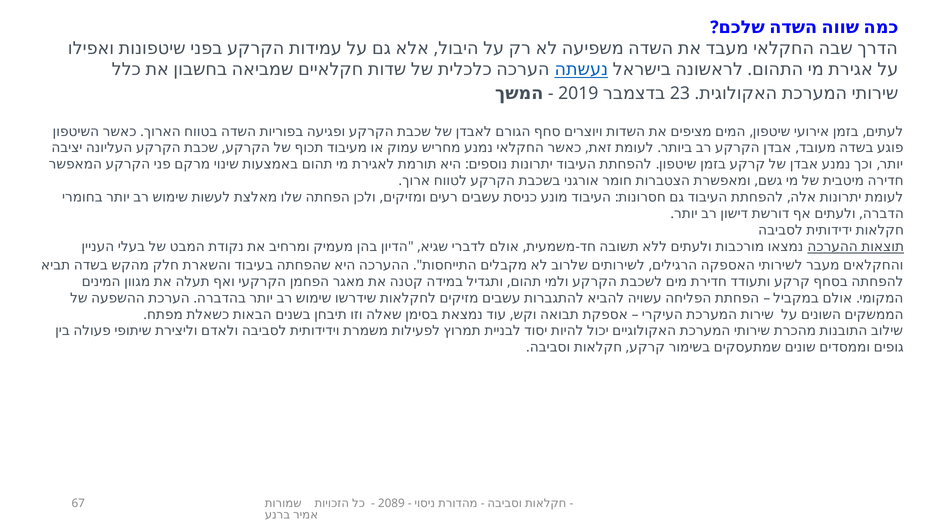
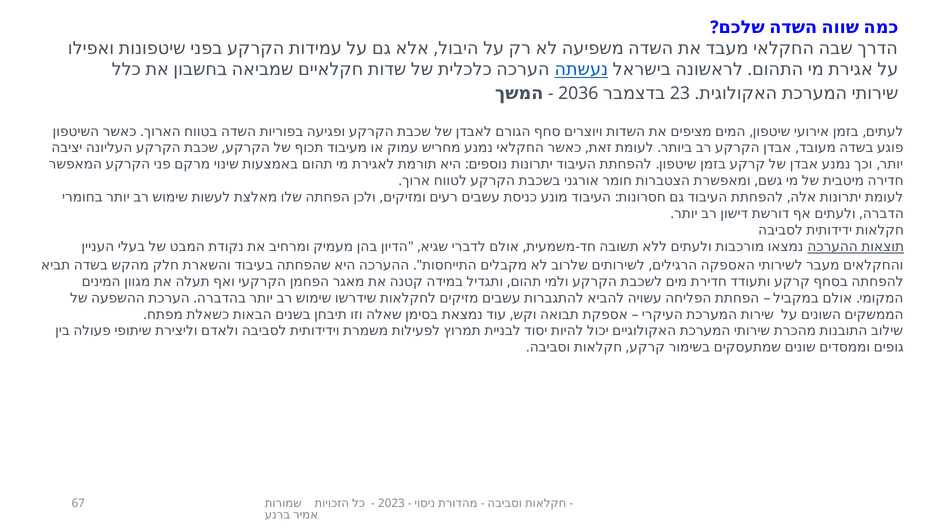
2019: 2019 -> 2036
2089: 2089 -> 2023
